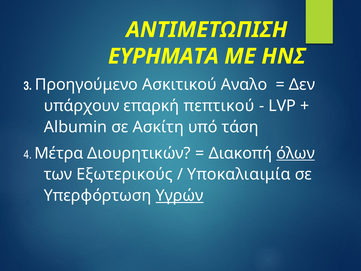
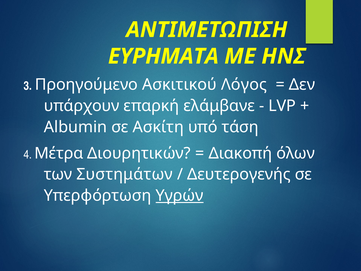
Αναλο: Αναλο -> Λόγος
πεπτικού: πεπτικού -> ελάμβανε
όλων underline: present -> none
Εξωτερικούς: Εξωτερικούς -> Συστημάτων
Υποκαλιαιμία: Υποκαλιαιμία -> Δευτερογενής
